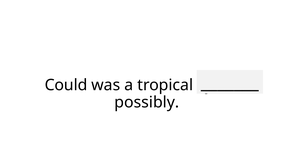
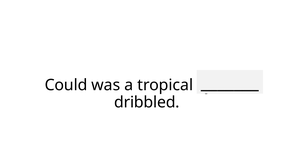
possibly: possibly -> dribbled
